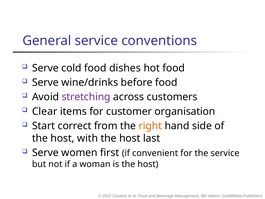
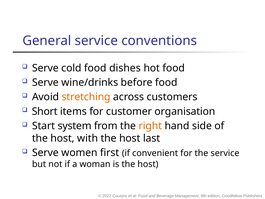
stretching colour: purple -> orange
Clear: Clear -> Short
correct: correct -> system
